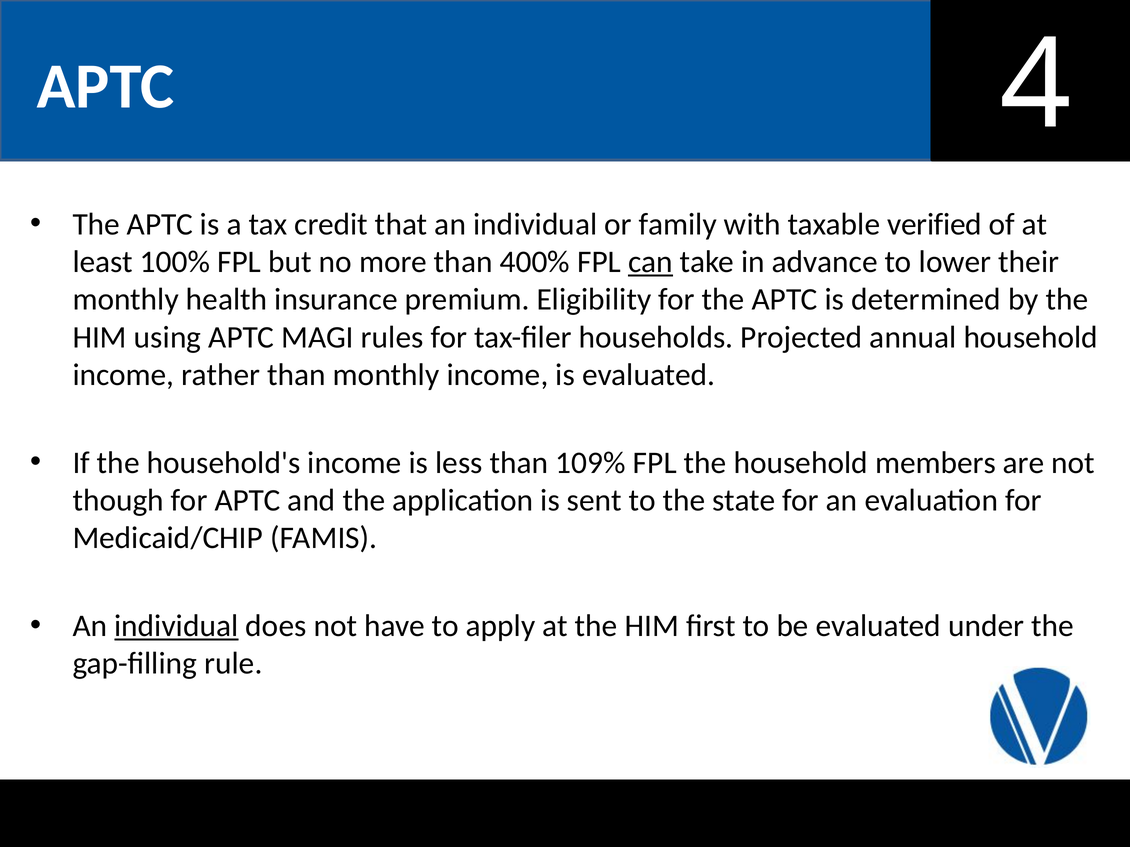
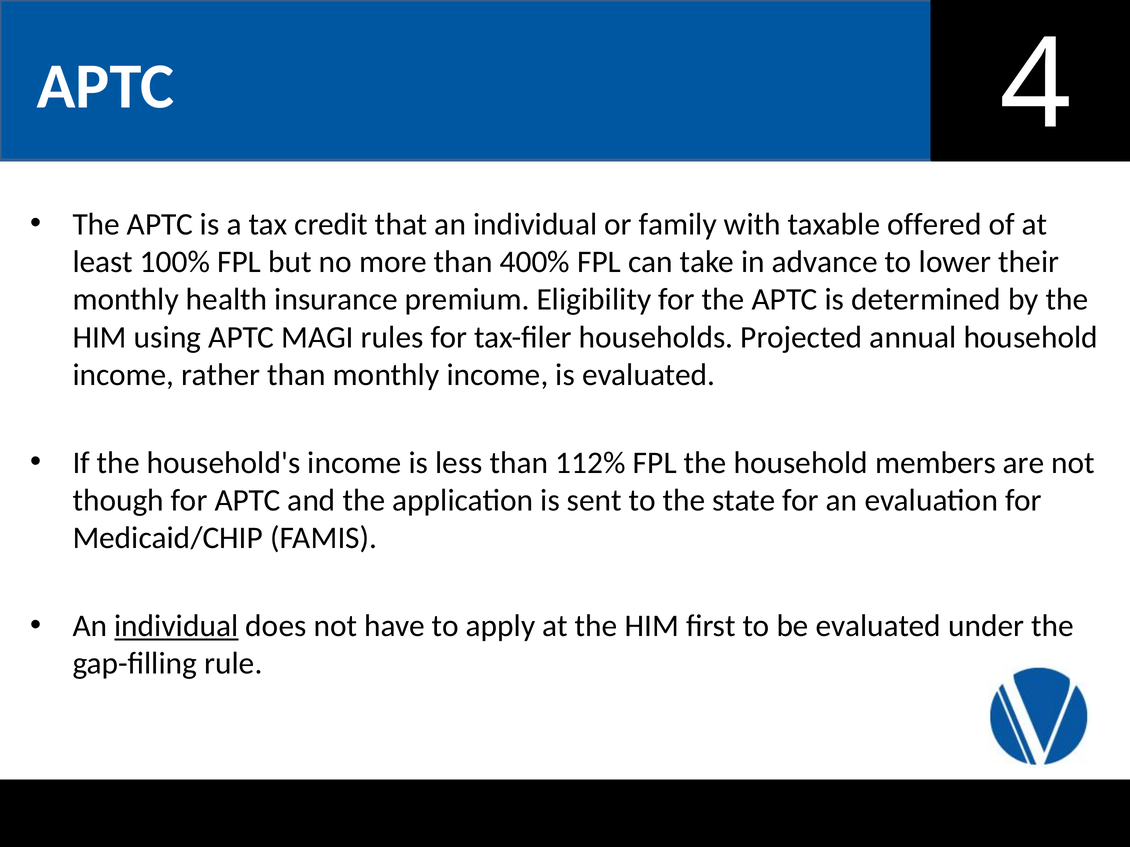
verified: verified -> offered
can underline: present -> none
109%: 109% -> 112%
